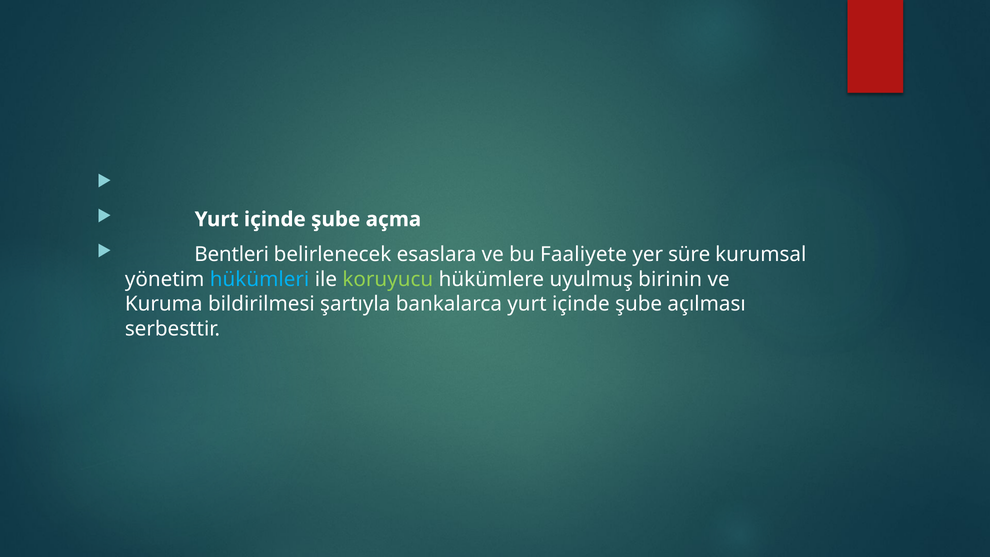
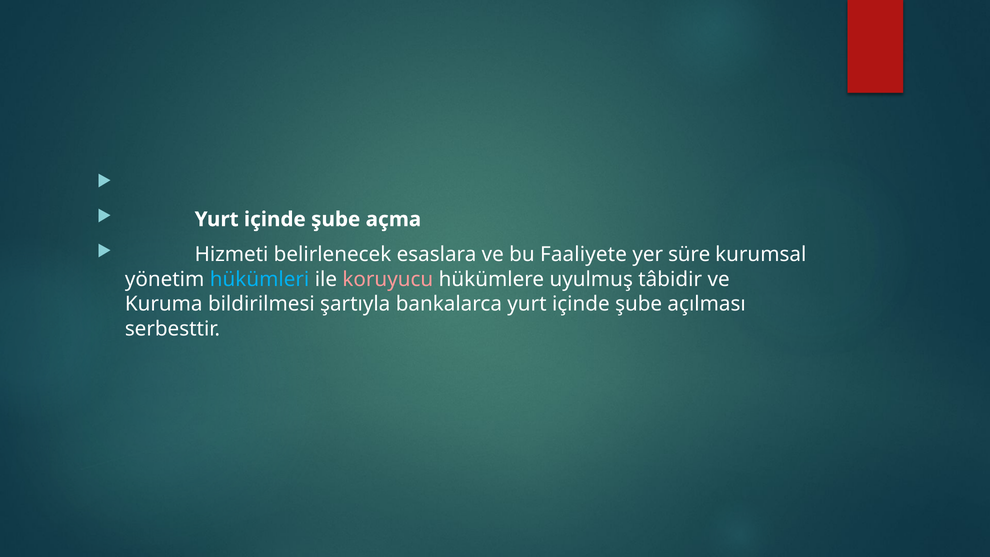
Bentleri: Bentleri -> Hizmeti
koruyucu colour: light green -> pink
birinin: birinin -> tâbidir
